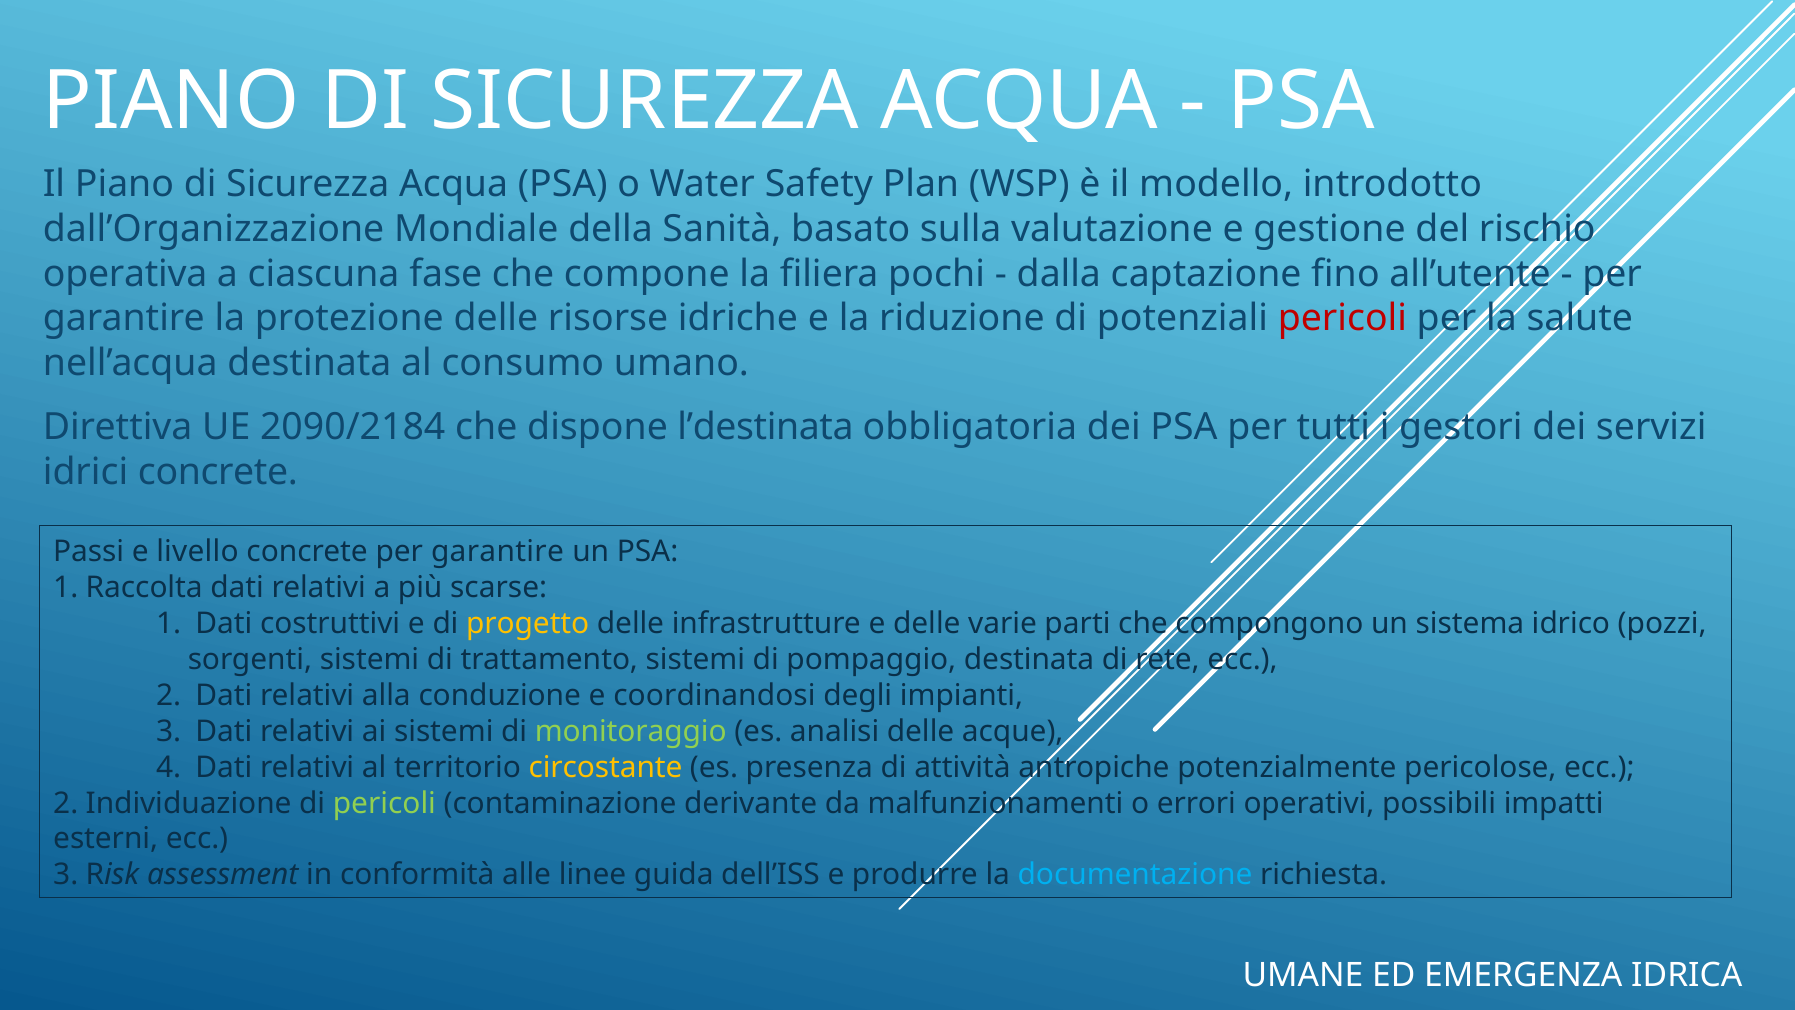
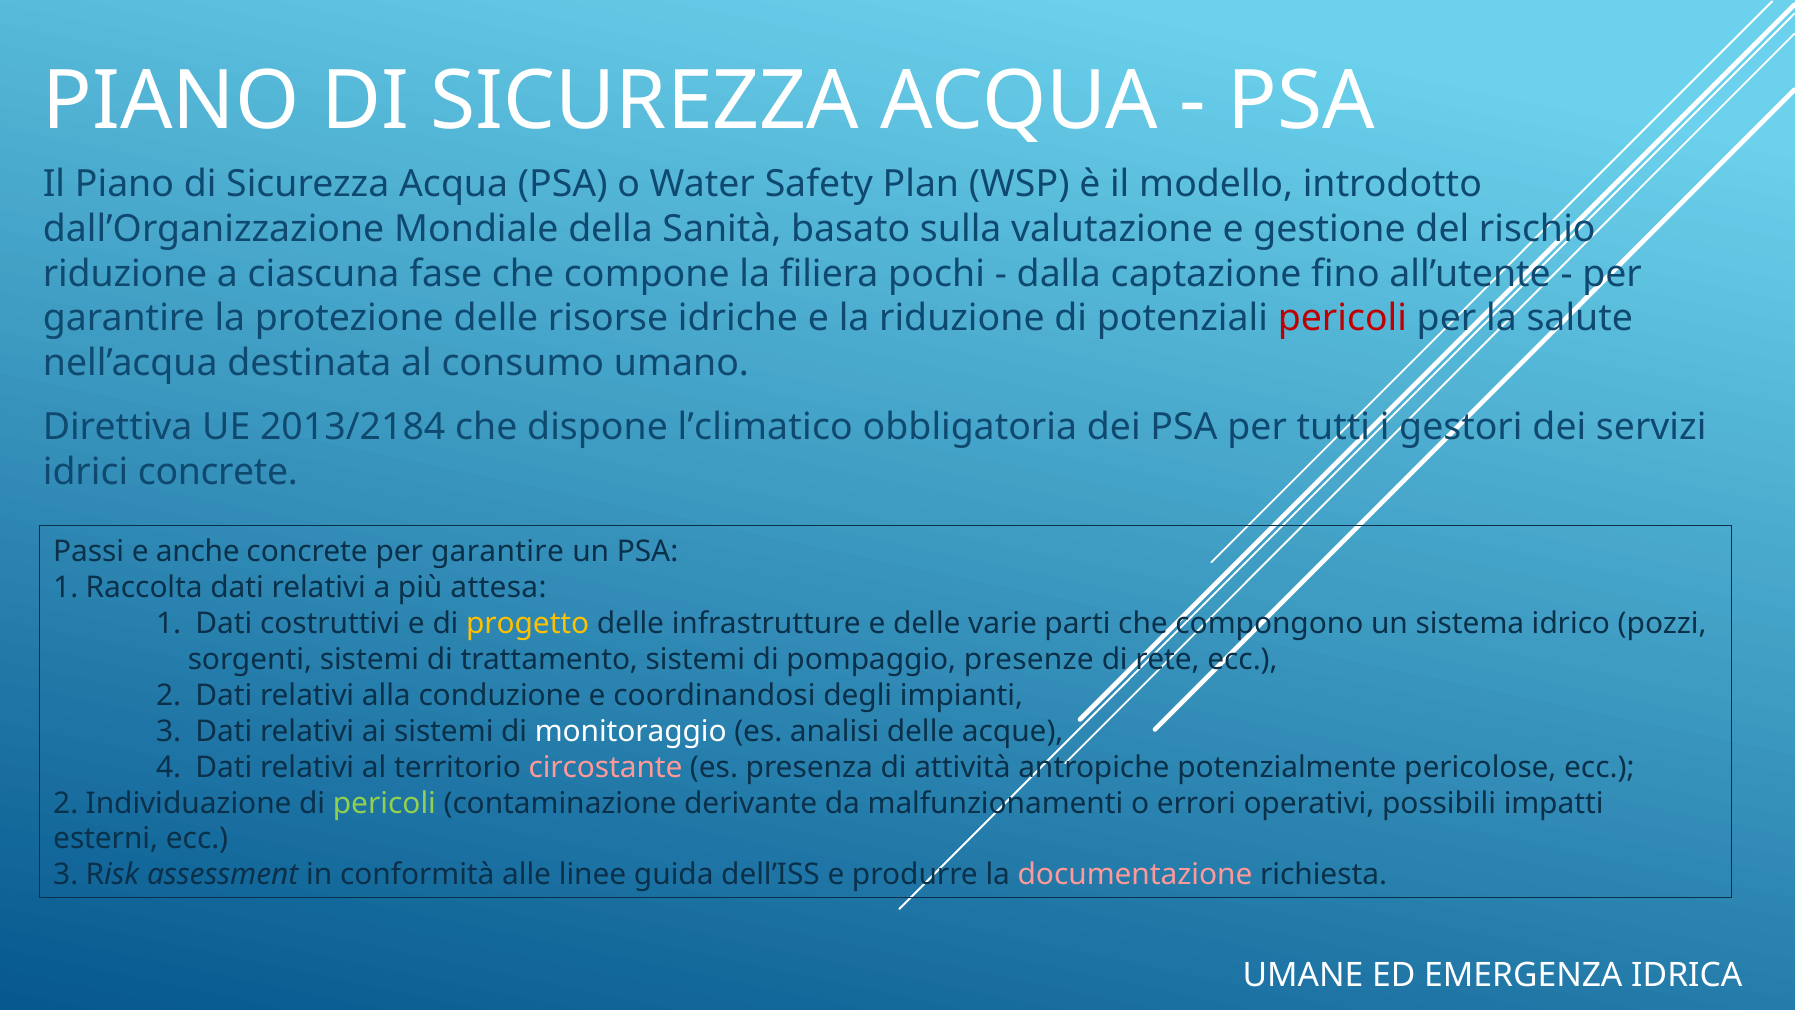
operativa at (125, 274): operativa -> riduzione
2090/2184: 2090/2184 -> 2013/2184
l’destinata: l’destinata -> l’climatico
livello: livello -> anche
scarse: scarse -> attesa
pompaggio destinata: destinata -> presenze
monitoraggio colour: light green -> white
circostante colour: yellow -> pink
documentazione colour: light blue -> pink
